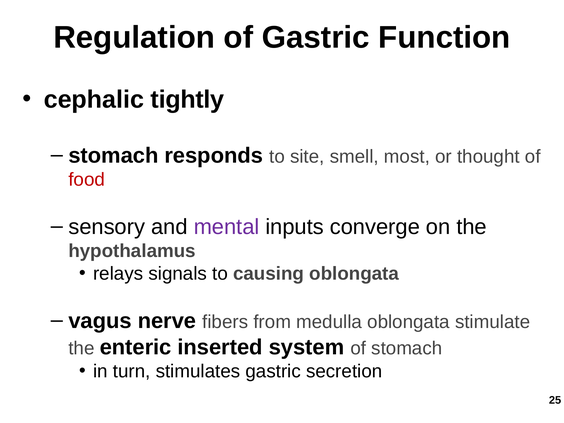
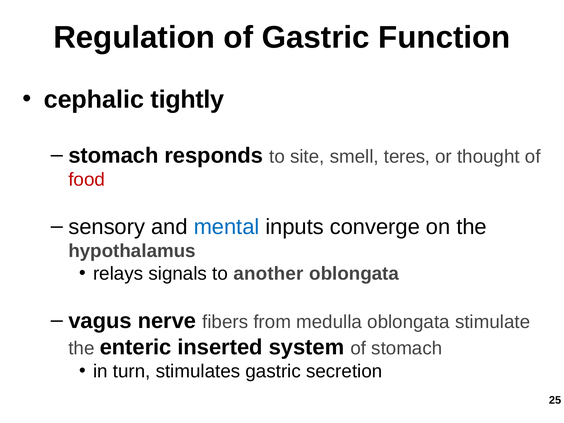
most: most -> teres
mental colour: purple -> blue
causing: causing -> another
